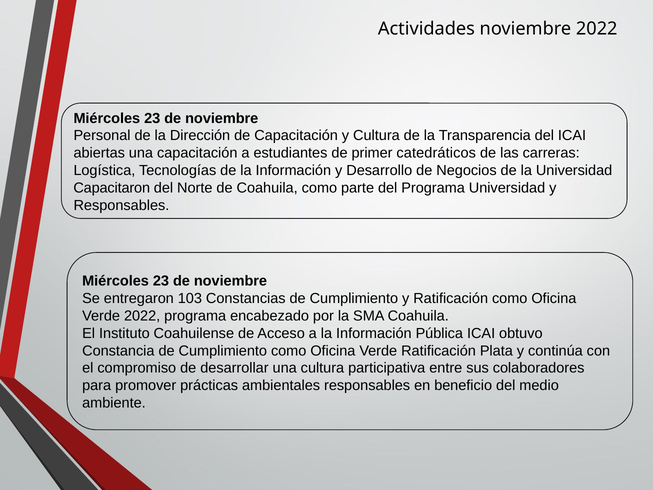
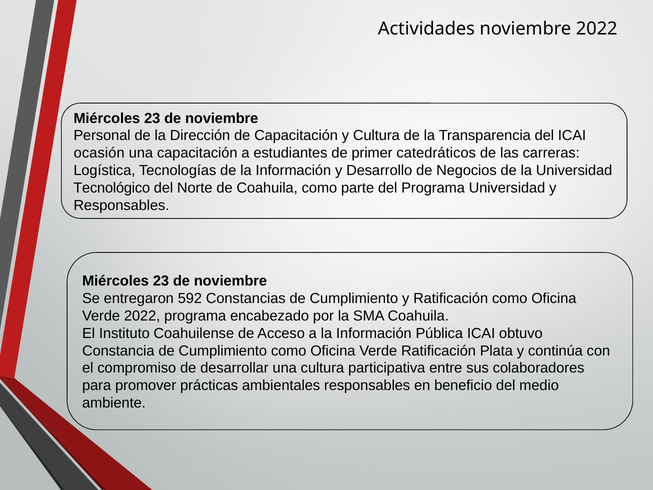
abiertas: abiertas -> ocasión
Capacitaron: Capacitaron -> Tecnológico
103: 103 -> 592
